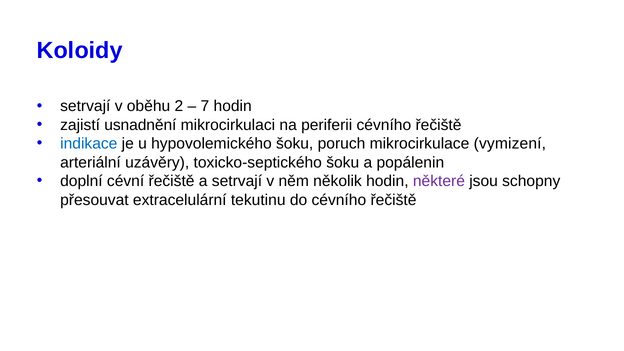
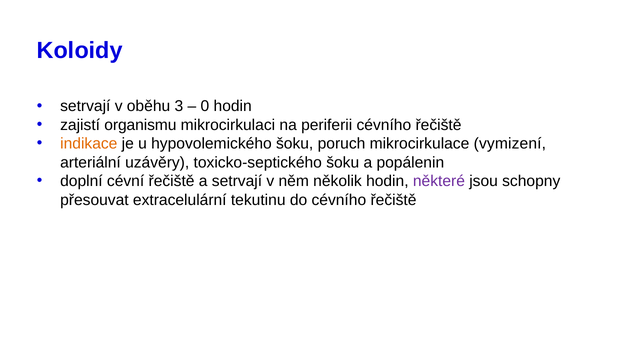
2: 2 -> 3
7: 7 -> 0
usnadnění: usnadnění -> organismu
indikace colour: blue -> orange
